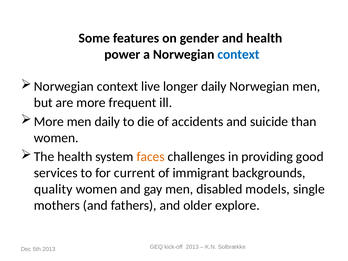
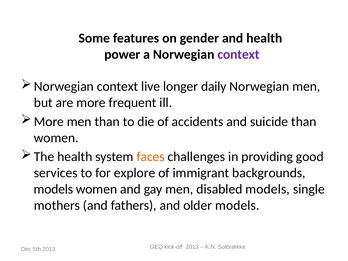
context at (238, 54) colour: blue -> purple
men daily: daily -> than
current: current -> explore
quality at (53, 189): quality -> models
older explore: explore -> models
